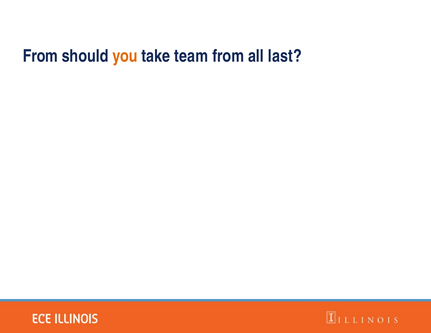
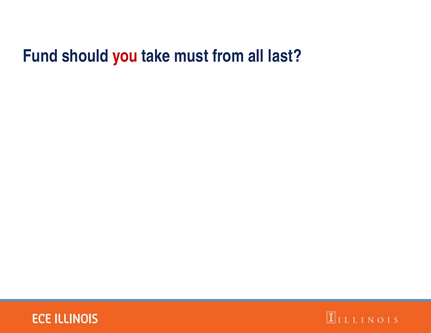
From at (40, 56): From -> Fund
you colour: orange -> red
team: team -> must
